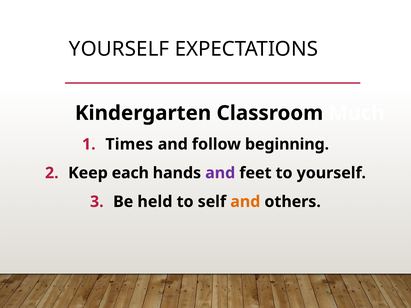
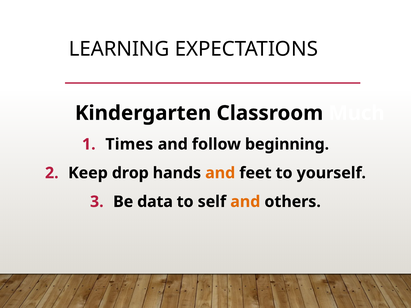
YOURSELF at (119, 49): YOURSELF -> LEARNING
each: each -> drop
and at (220, 173) colour: purple -> orange
held: held -> data
